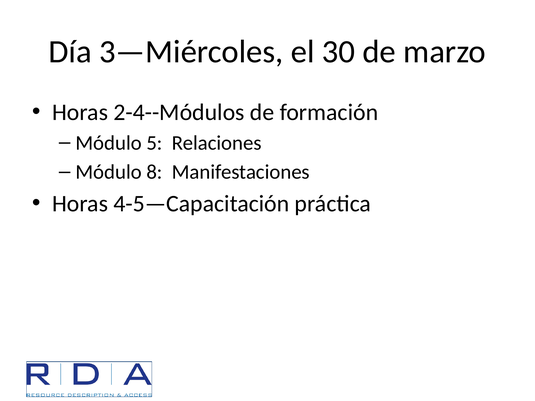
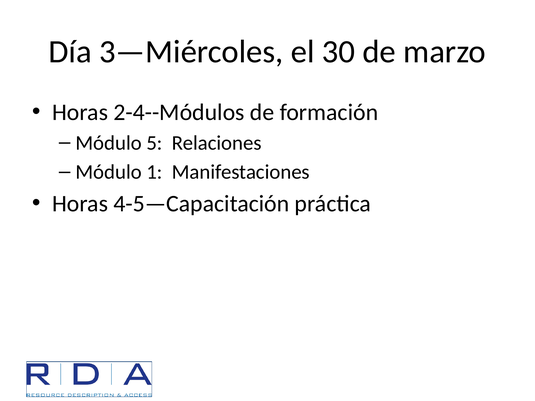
8: 8 -> 1
